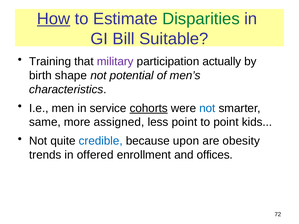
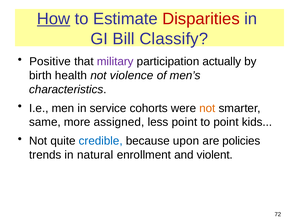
Disparities colour: green -> red
Suitable: Suitable -> Classify
Training: Training -> Positive
shape: shape -> health
potential: potential -> violence
cohorts underline: present -> none
not at (207, 108) colour: blue -> orange
obesity: obesity -> policies
offered: offered -> natural
offices: offices -> violent
